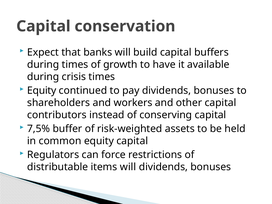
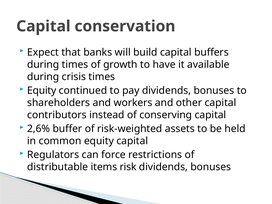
7,5%: 7,5% -> 2,6%
items will: will -> risk
